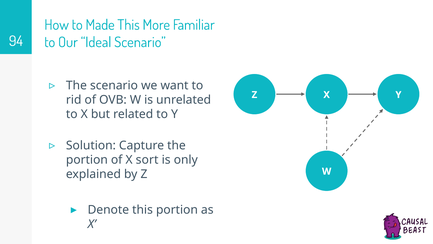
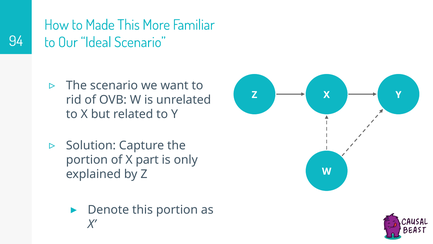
sort: sort -> part
